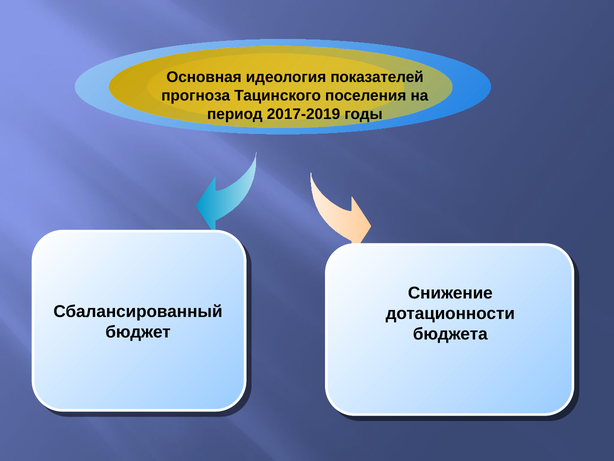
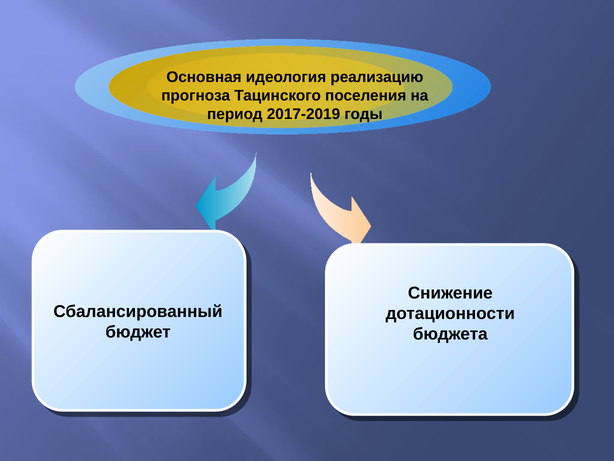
показателей: показателей -> реализацию
